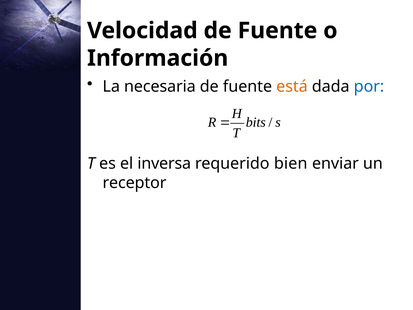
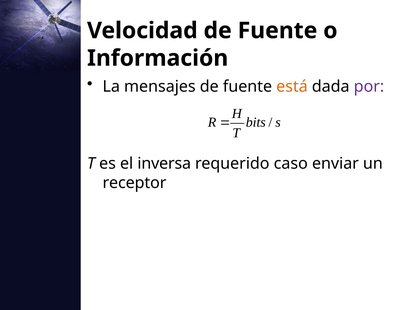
necesaria: necesaria -> mensajes
por colour: blue -> purple
bien: bien -> caso
